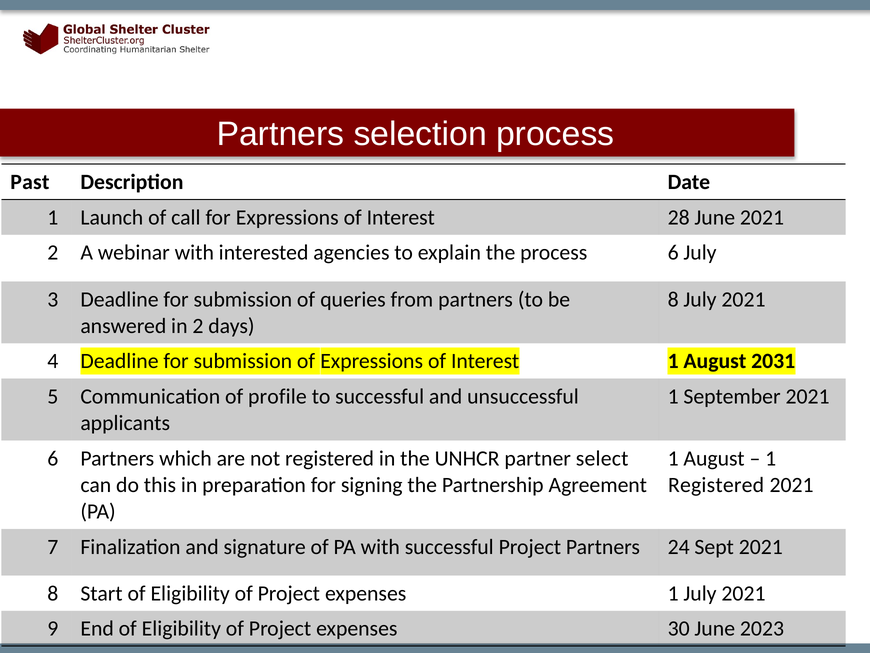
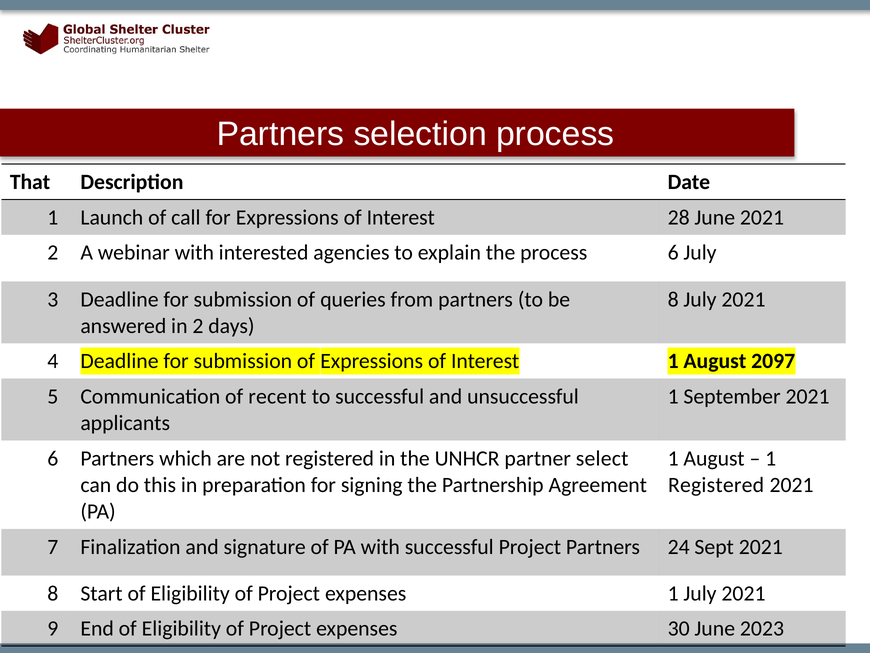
Past: Past -> That
2031: 2031 -> 2097
profile: profile -> recent
